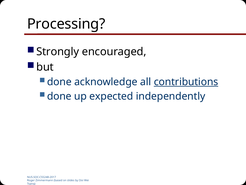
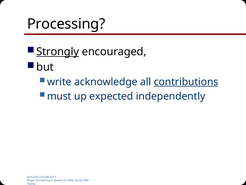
Strongly underline: none -> present
done at (59, 82): done -> write
done at (59, 96): done -> must
